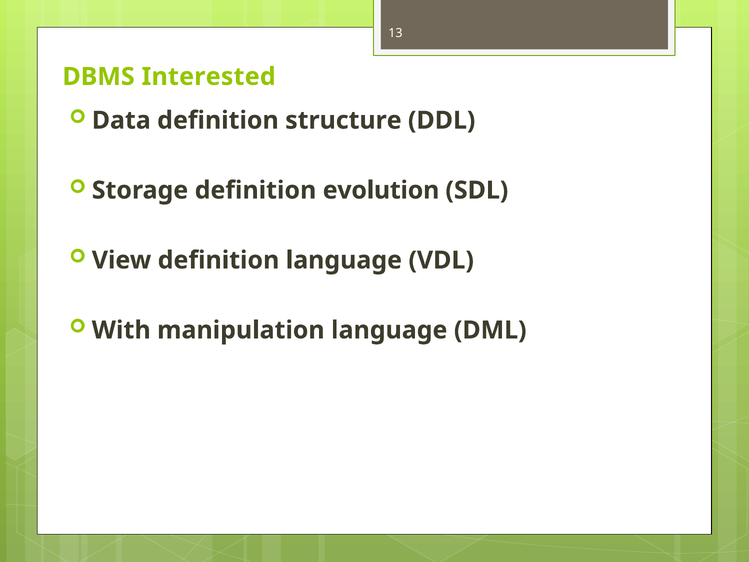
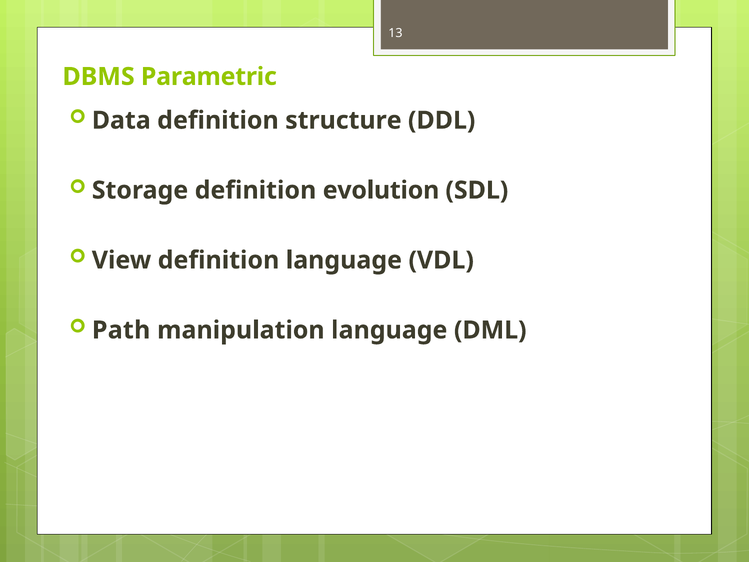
Interested: Interested -> Parametric
With: With -> Path
